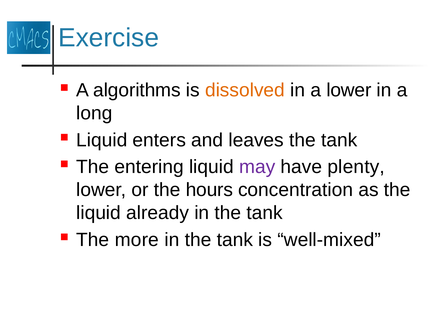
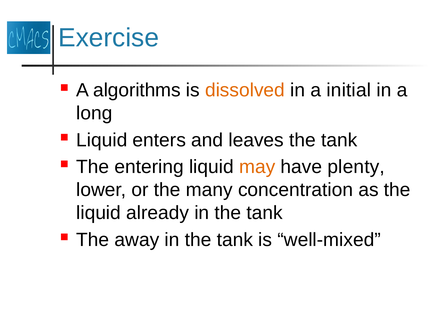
a lower: lower -> initial
may colour: purple -> orange
hours: hours -> many
more: more -> away
